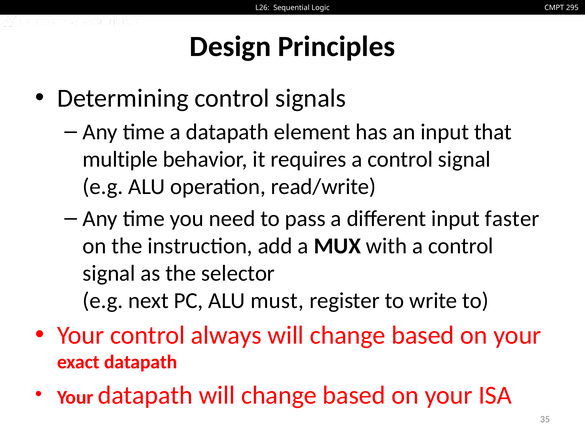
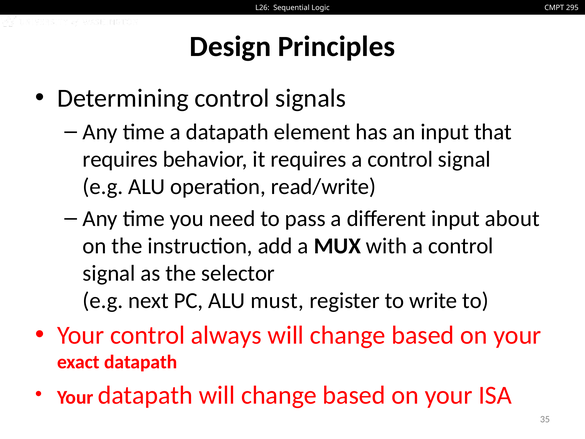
multiple at (120, 159): multiple -> requires
faster: faster -> about
